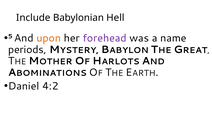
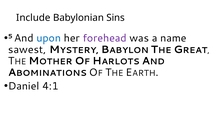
Hell: Hell -> Sins
upon colour: orange -> blue
periods: periods -> sawest
4:2: 4:2 -> 4:1
